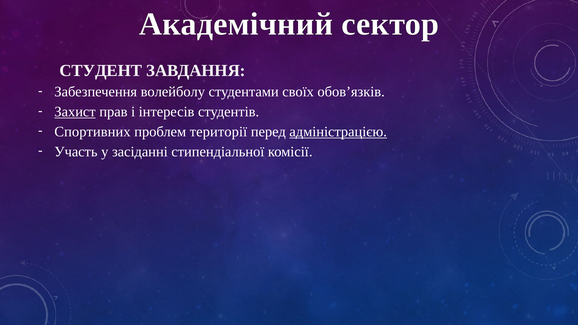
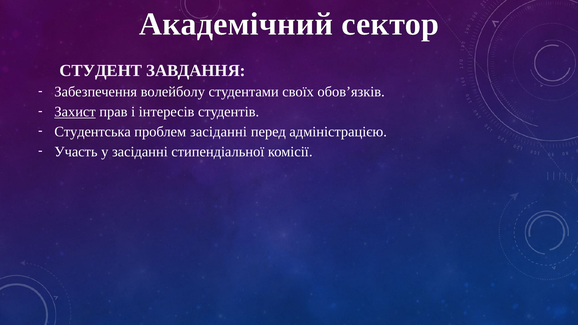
Спортивних: Спортивних -> Студентська
проблем території: території -> засіданні
адміністрацією underline: present -> none
